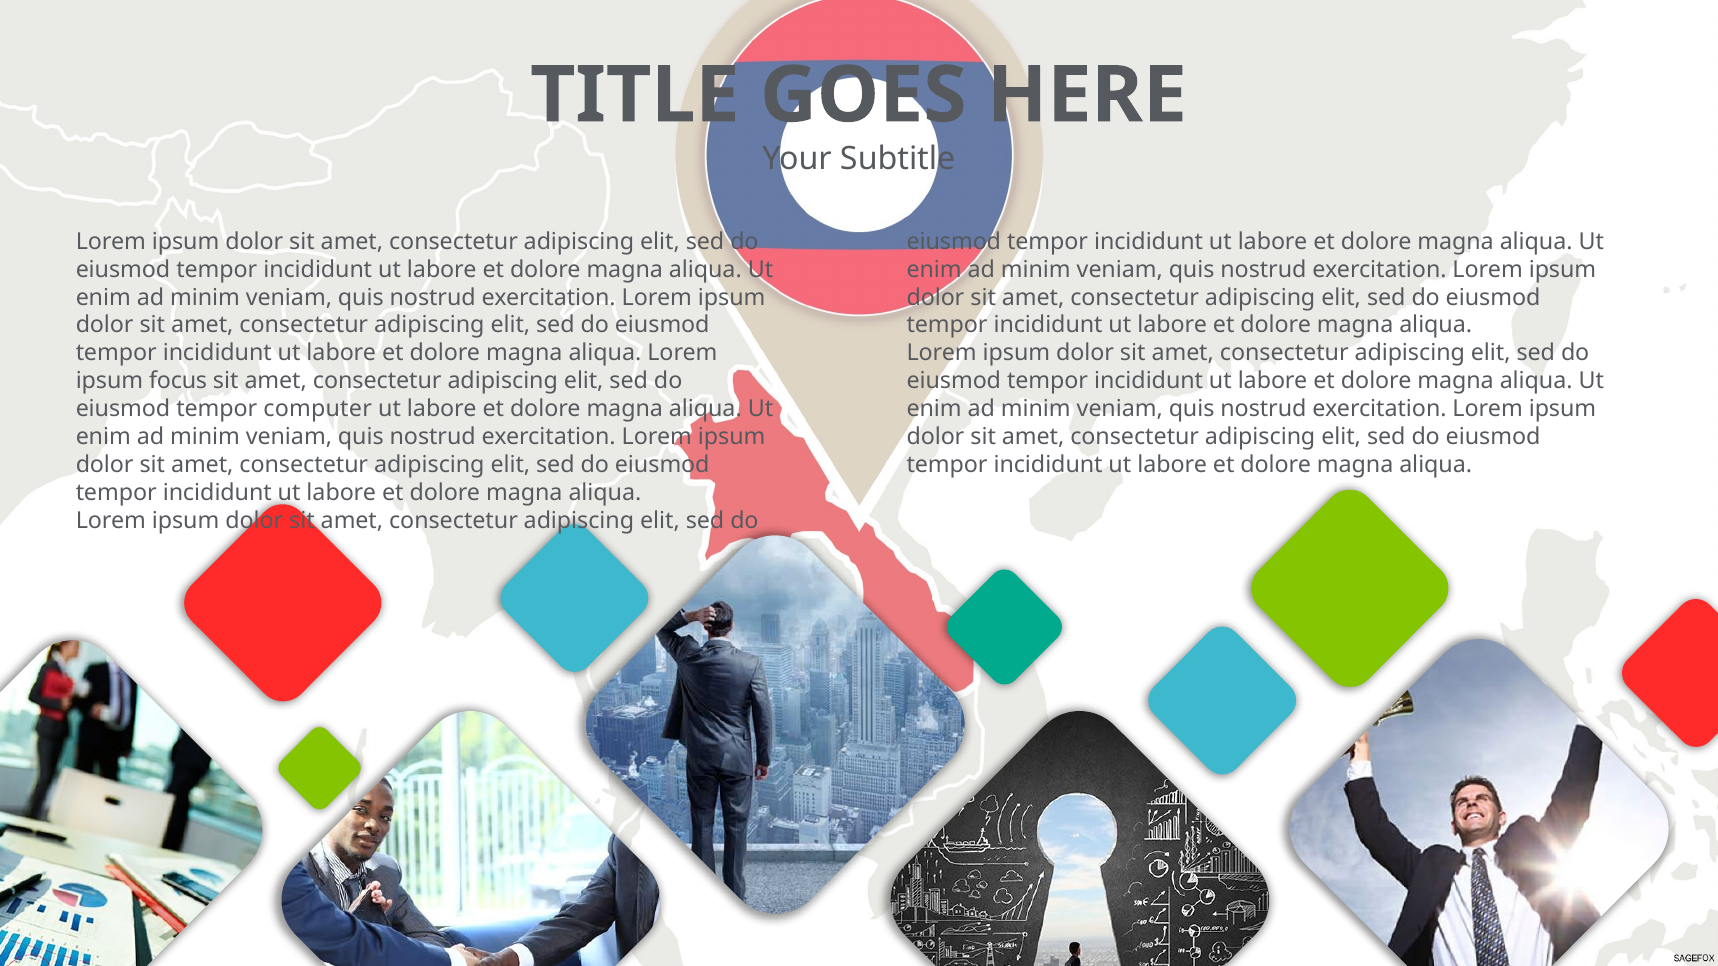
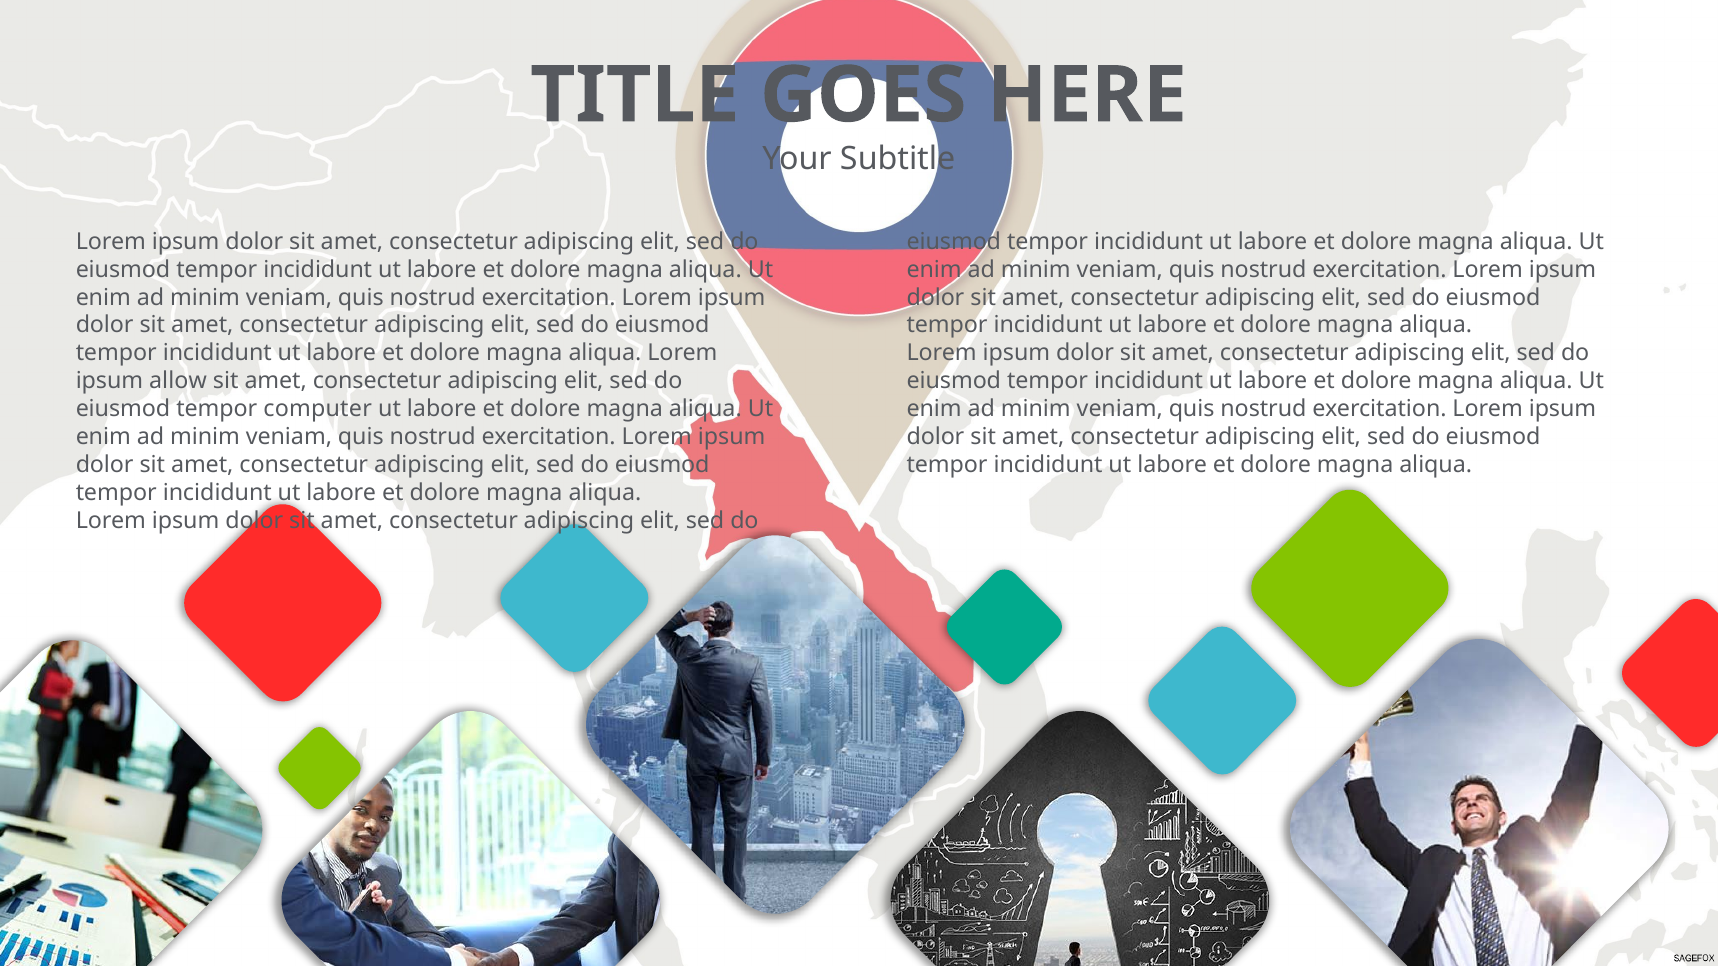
focus: focus -> allow
